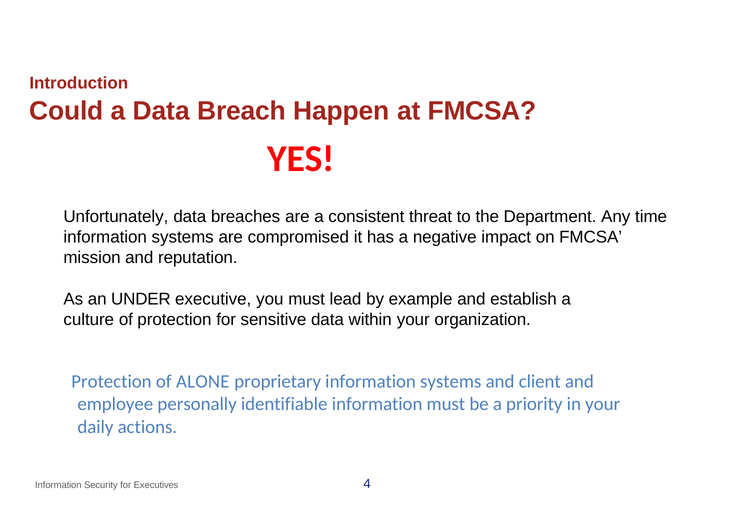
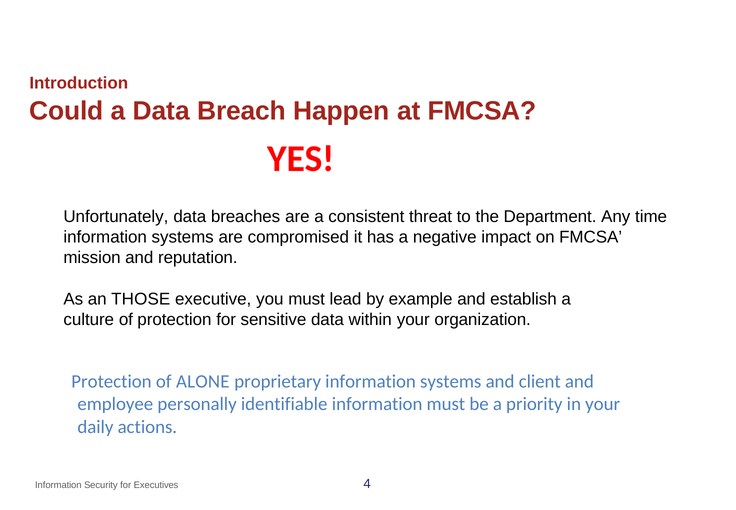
UNDER: UNDER -> THOSE
